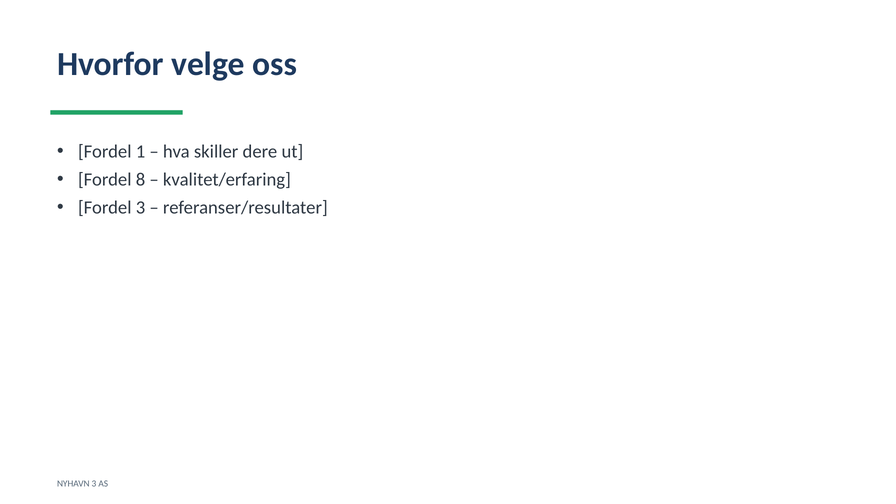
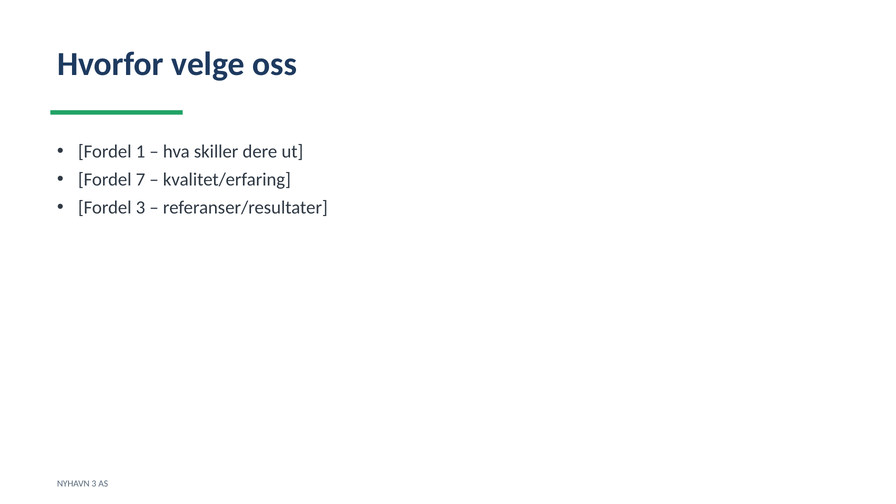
8: 8 -> 7
